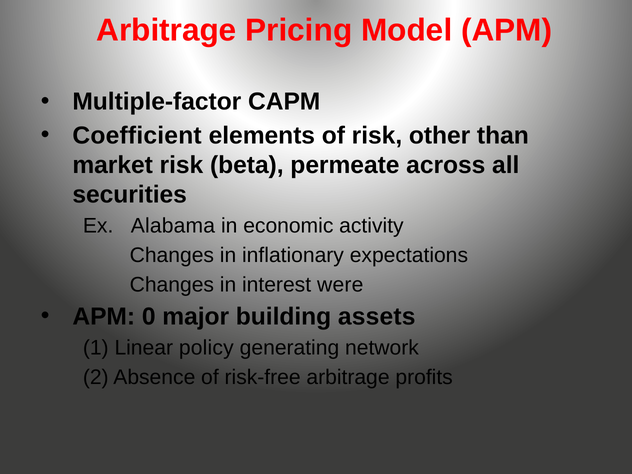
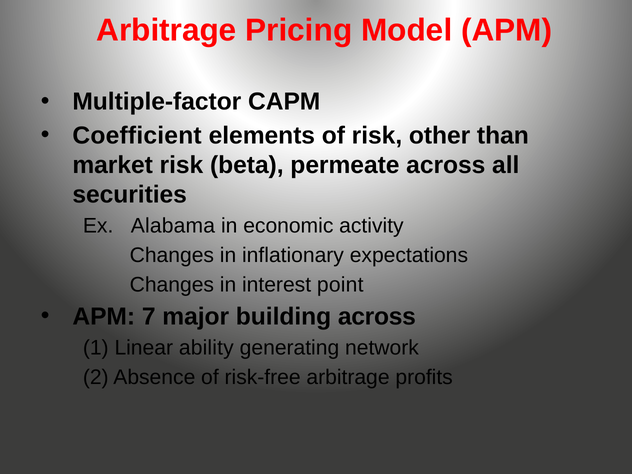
were: were -> point
0: 0 -> 7
building assets: assets -> across
policy: policy -> ability
